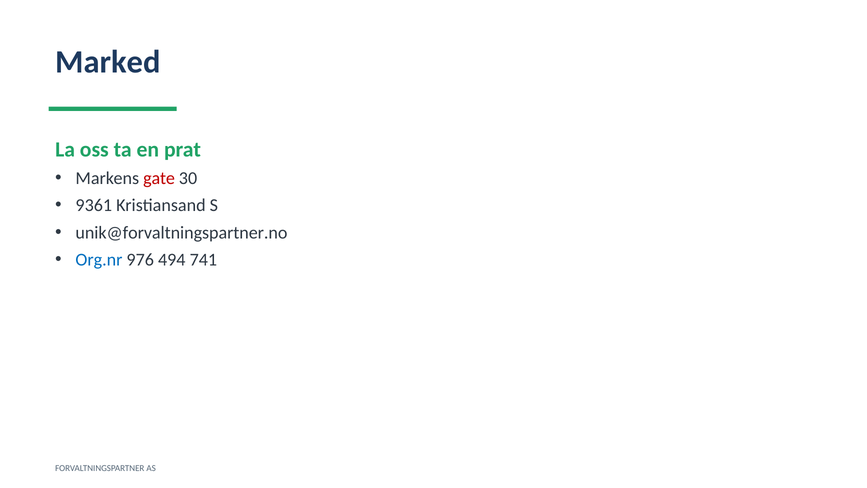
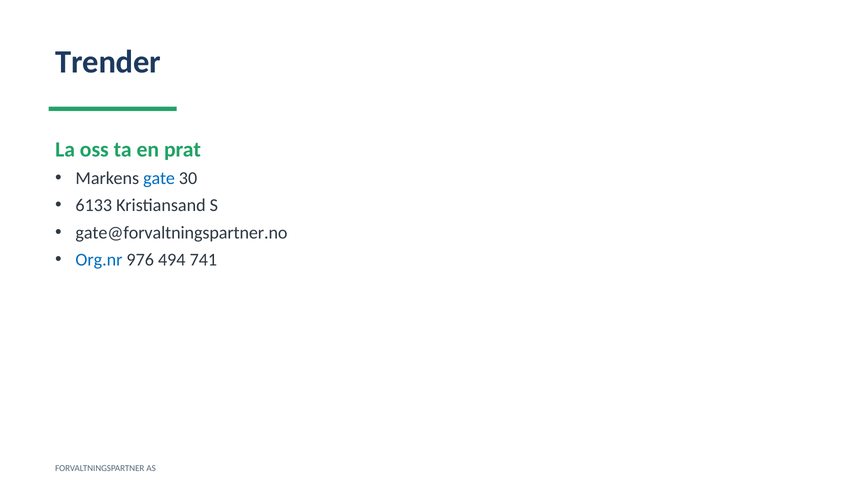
Marked: Marked -> Trender
gate colour: red -> blue
9361: 9361 -> 6133
unik@forvaltningspartner.no: unik@forvaltningspartner.no -> gate@forvaltningspartner.no
